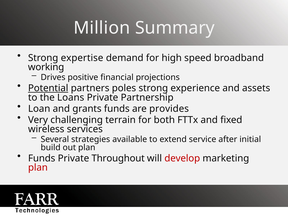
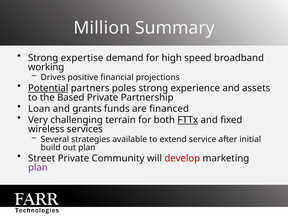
Loans: Loans -> Based
provides: provides -> financed
FTTx underline: none -> present
Funds at (42, 158): Funds -> Street
Throughout: Throughout -> Community
plan at (38, 168) colour: red -> purple
